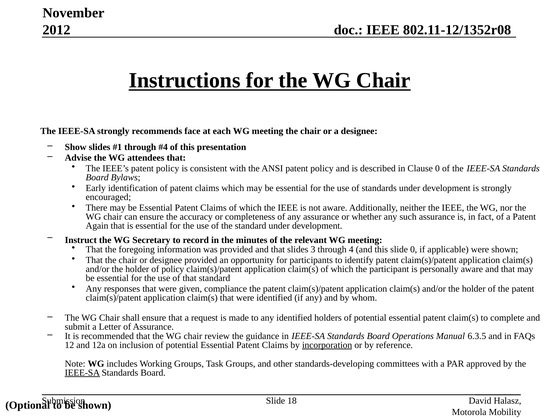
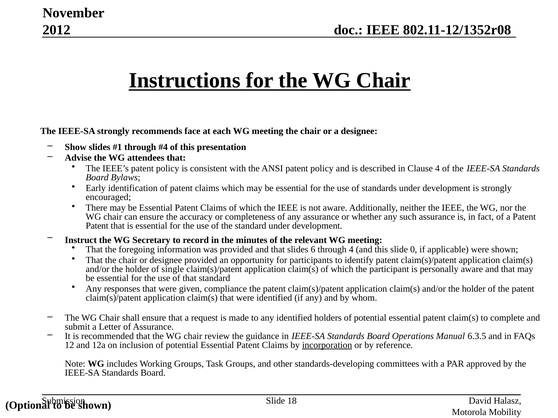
Clause 0: 0 -> 4
Again at (97, 226): Again -> Patent
3: 3 -> 6
of policy: policy -> single
IEEE-SA at (82, 373) underline: present -> none
